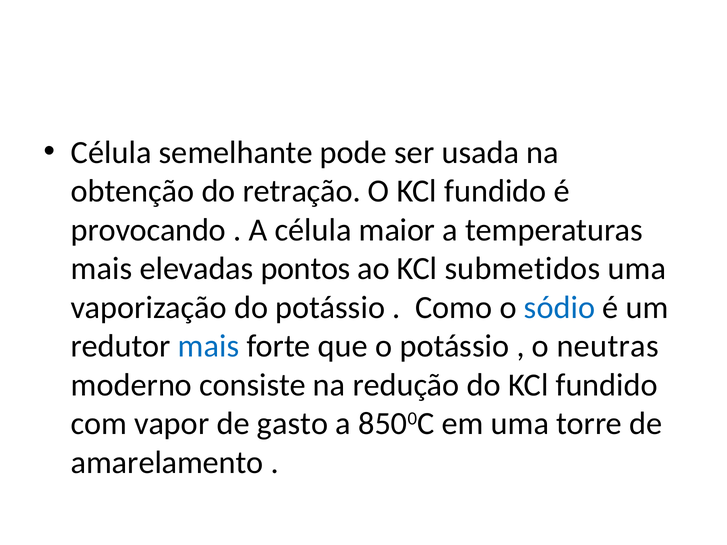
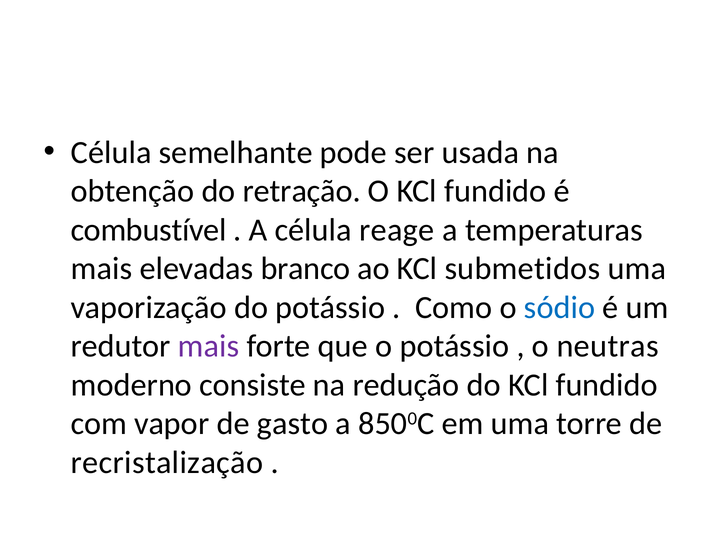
provocando: provocando -> combustível
maior: maior -> reage
pontos: pontos -> branco
mais at (209, 346) colour: blue -> purple
amarelamento: amarelamento -> recristalização
